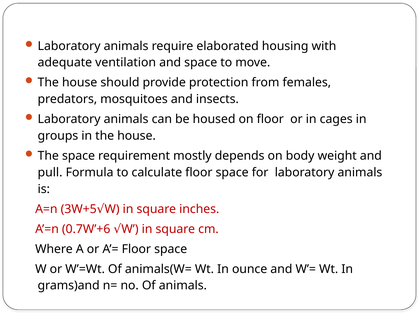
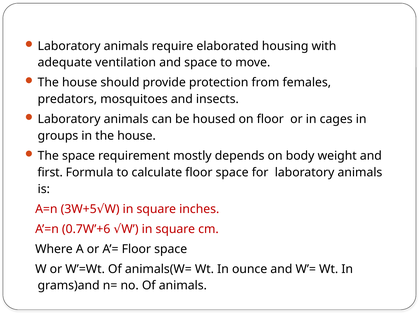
pull: pull -> first
